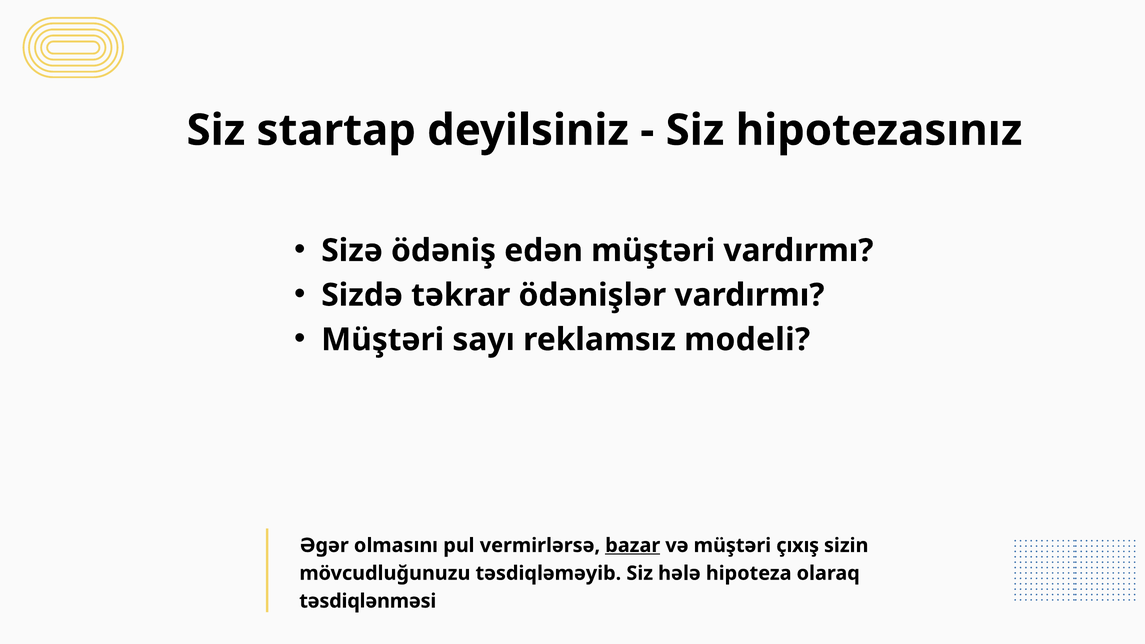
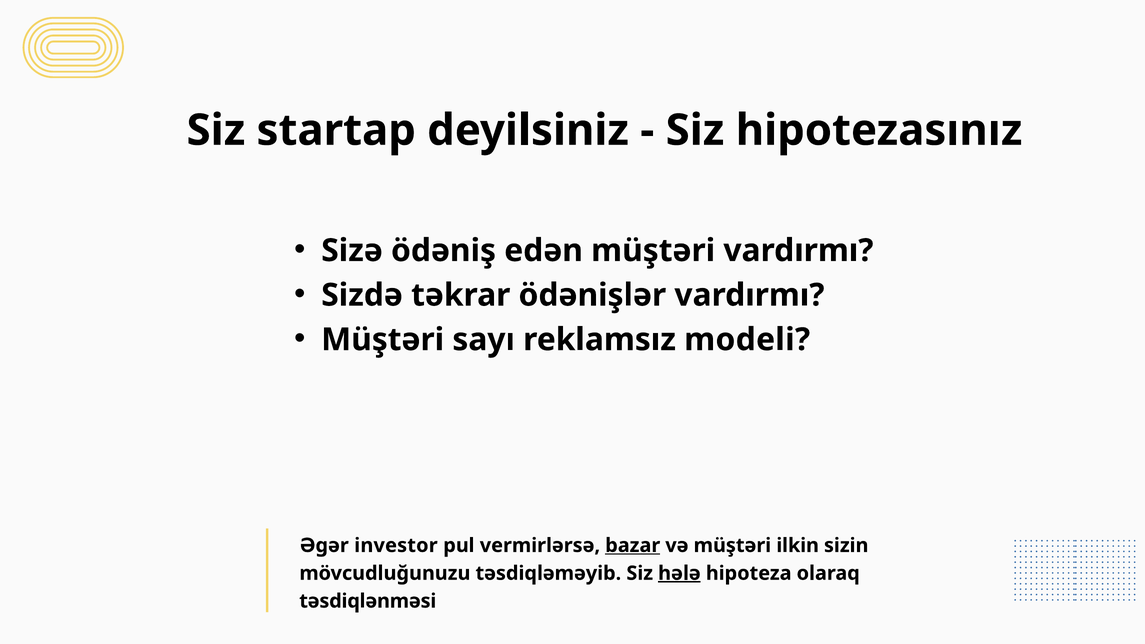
olmasını: olmasını -> investor
çıxış: çıxış -> ilkin
hələ underline: none -> present
